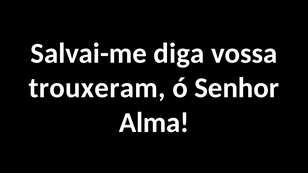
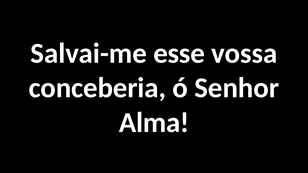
diga: diga -> esse
trouxeram: trouxeram -> conceberia
